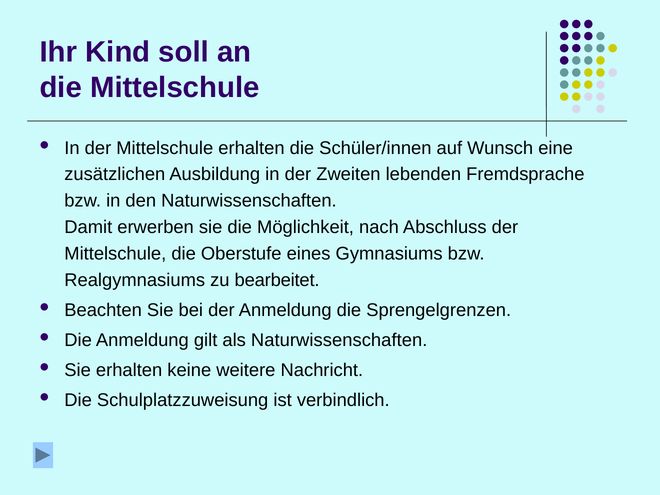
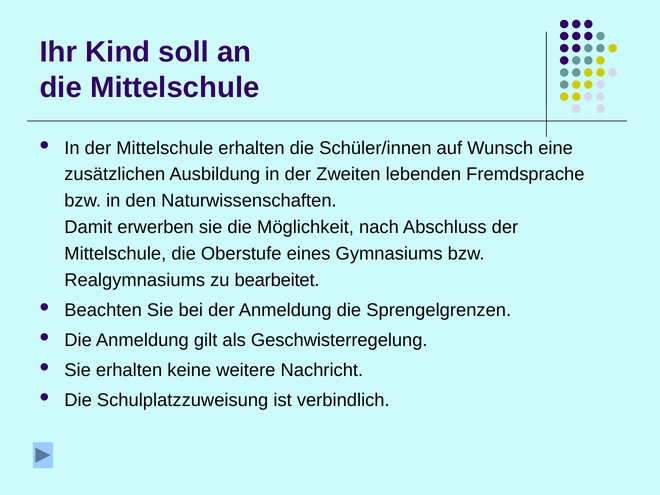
als Naturwissenschaften: Naturwissenschaften -> Geschwisterregelung
